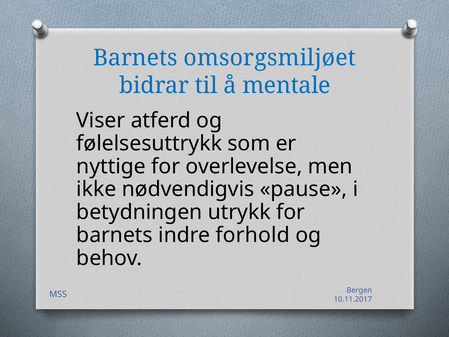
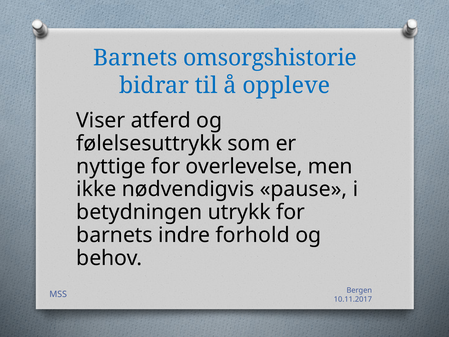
omsorgsmiljøet: omsorgsmiljøet -> omsorgshistorie
mentale: mentale -> oppleve
